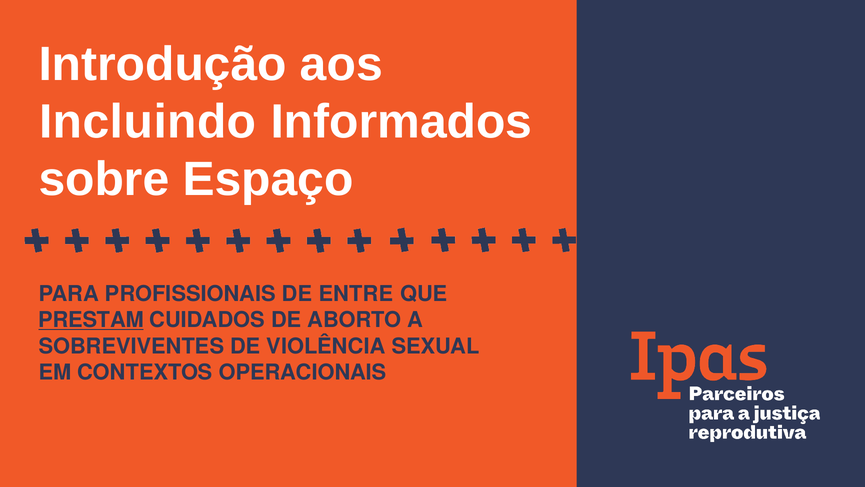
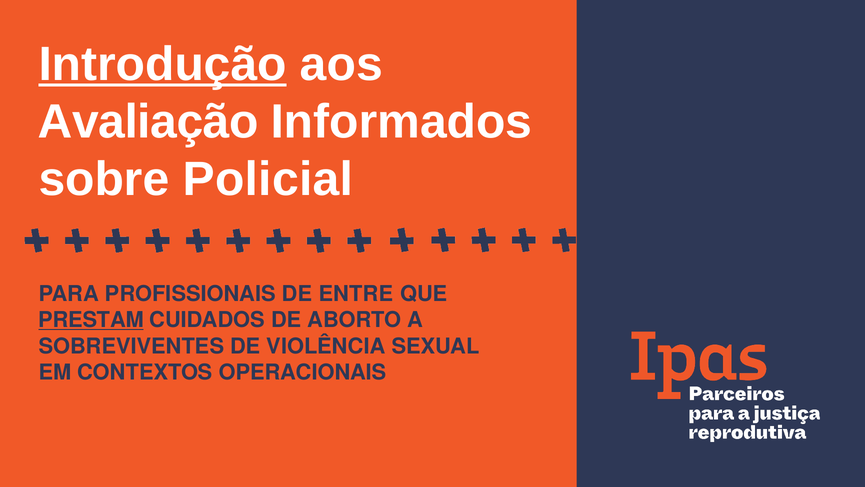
Introdução underline: none -> present
Incluindo: Incluindo -> Avaliação
Espaço: Espaço -> Policial
